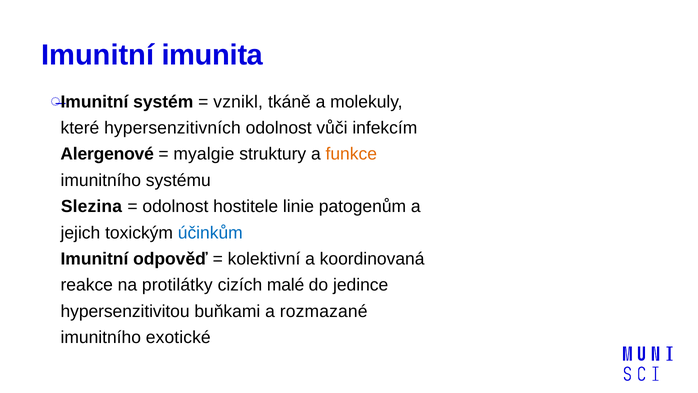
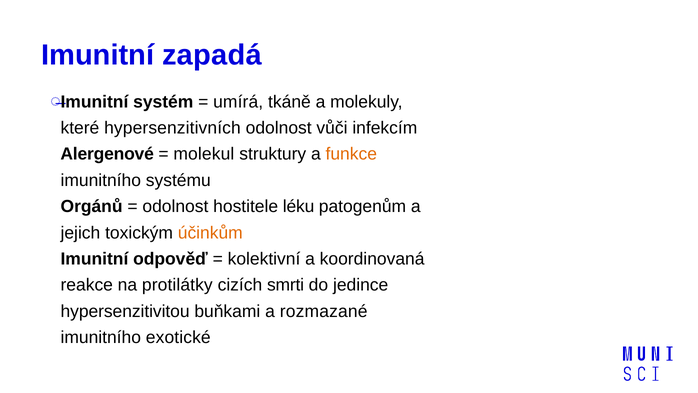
imunita: imunita -> zapadá
vznikl: vznikl -> umírá
myalgie: myalgie -> molekul
Slezina: Slezina -> Orgánů
linie: linie -> léku
účinkům colour: blue -> orange
malé: malé -> smrti
